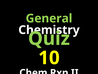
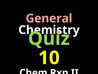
General colour: light green -> pink
